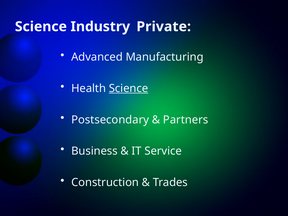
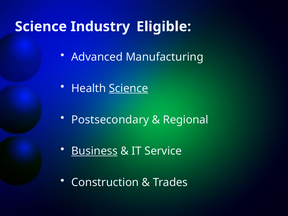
Private: Private -> Eligible
Partners: Partners -> Regional
Business underline: none -> present
